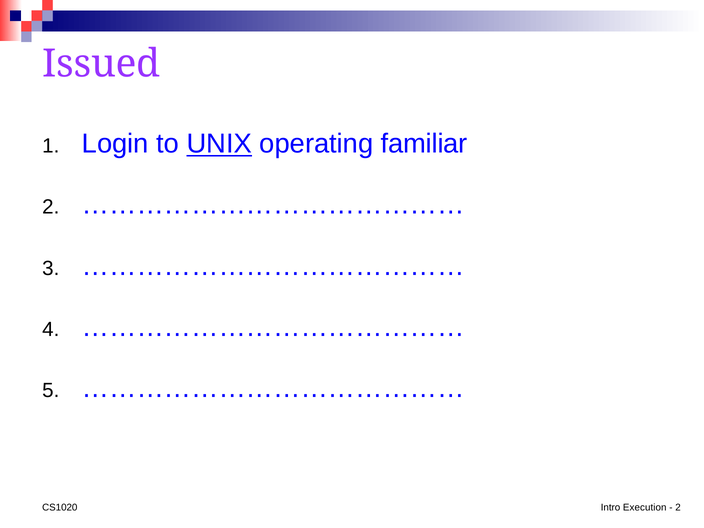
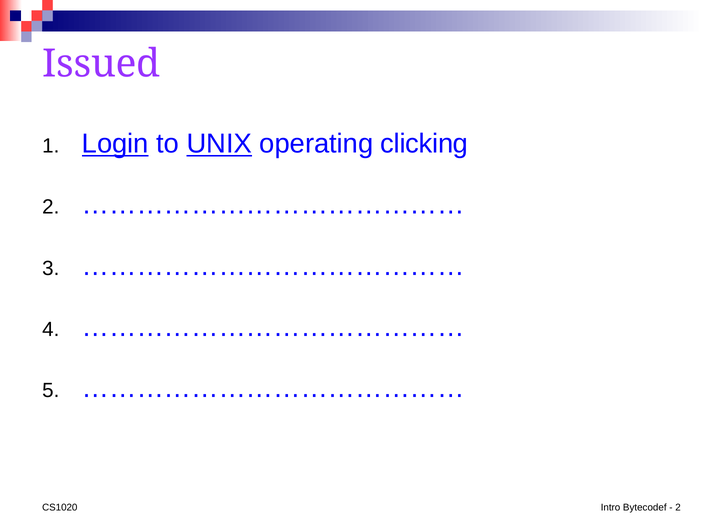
Login underline: none -> present
familiar: familiar -> clicking
Execution: Execution -> Bytecodef
